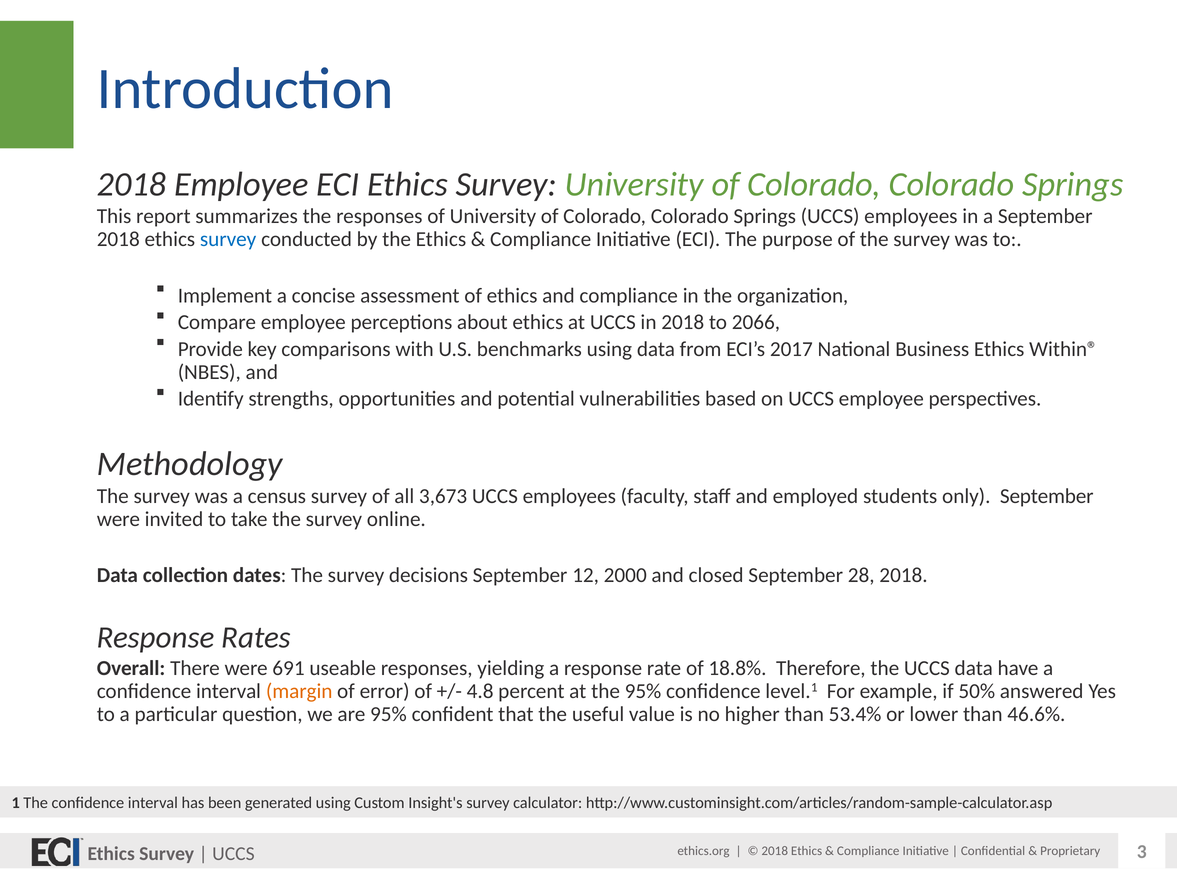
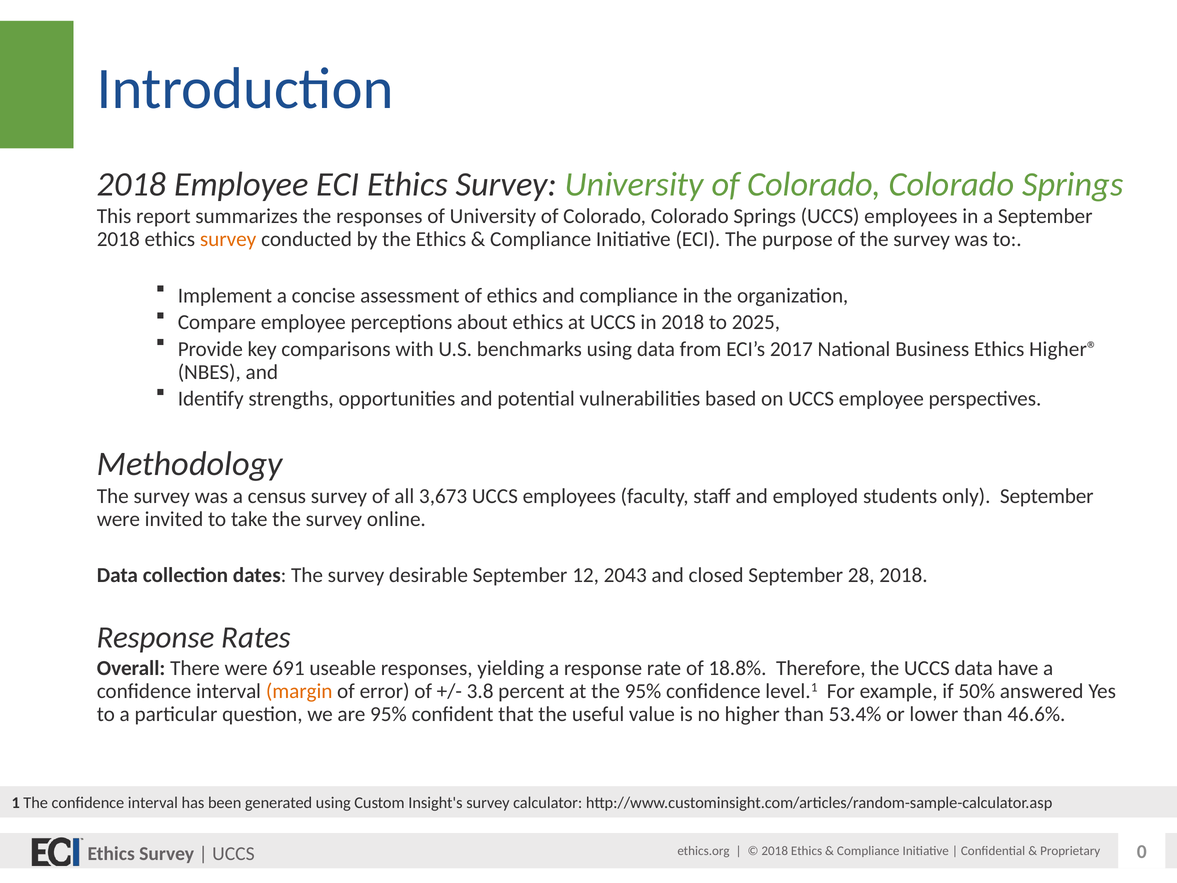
survey at (228, 239) colour: blue -> orange
2066: 2066 -> 2025
Within®: Within® -> Higher®
decisions: decisions -> desirable
2000: 2000 -> 2043
4.8: 4.8 -> 3.8
3: 3 -> 0
